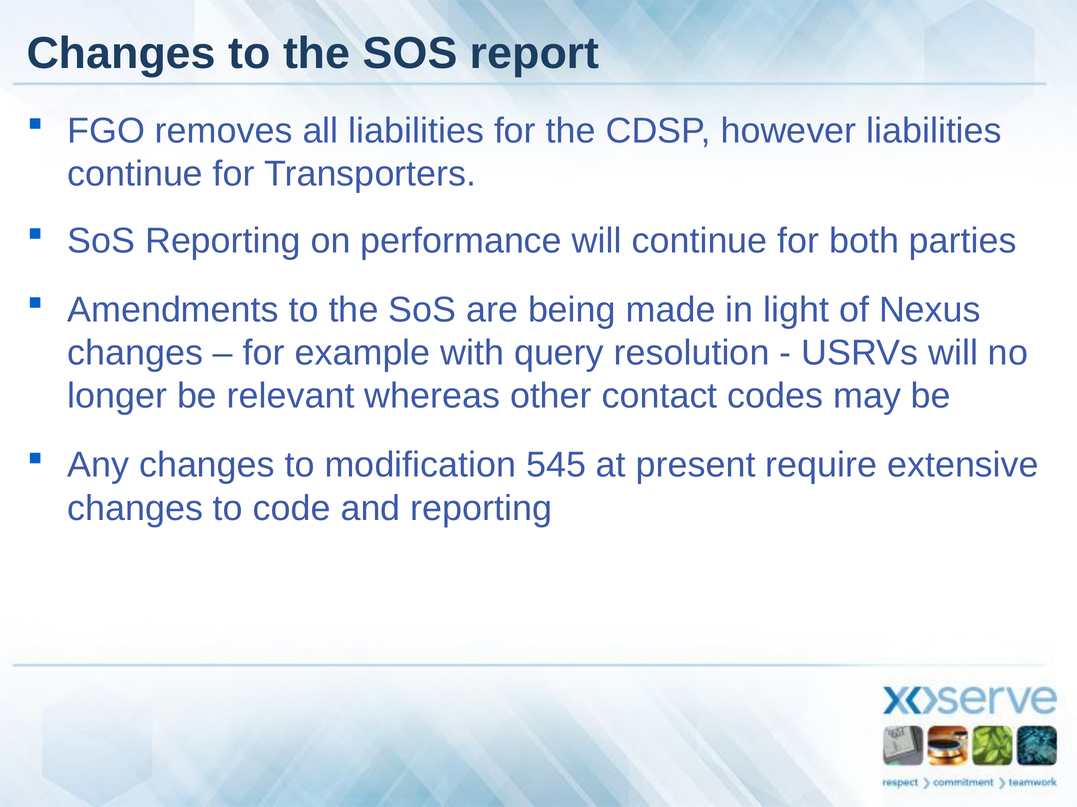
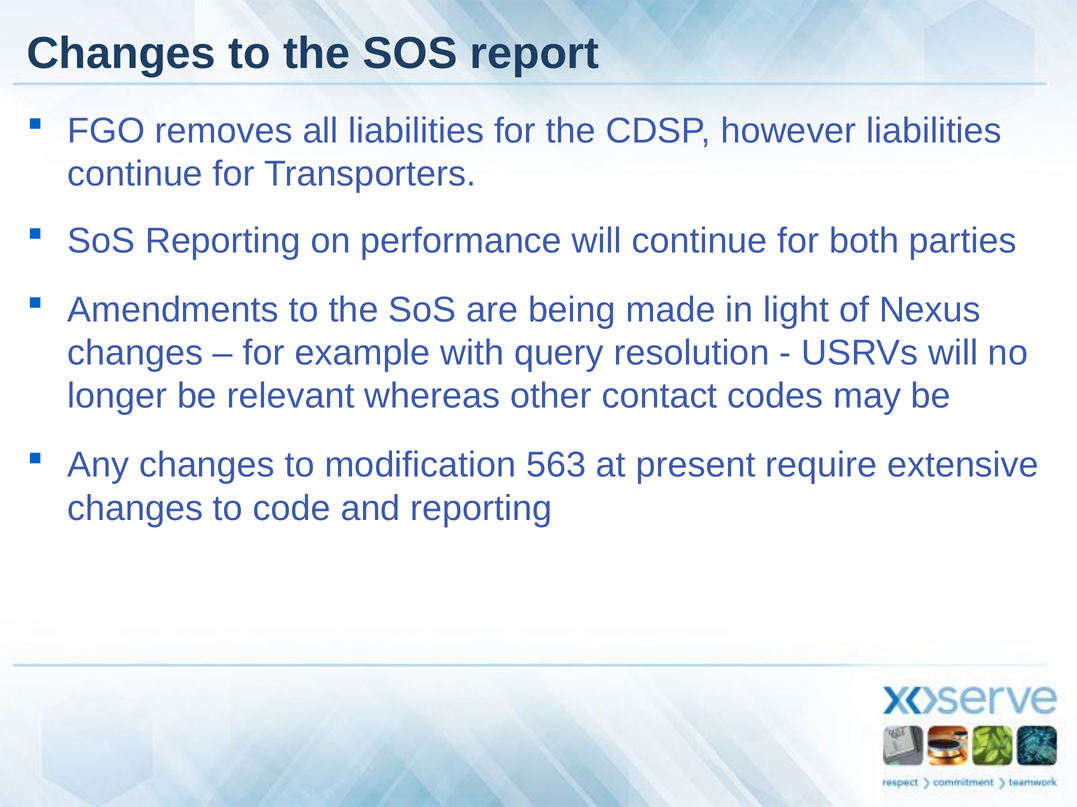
545: 545 -> 563
